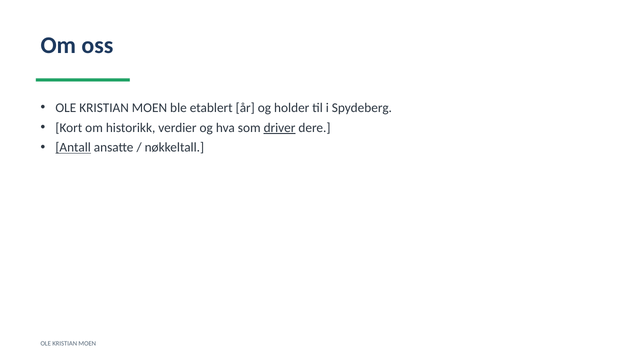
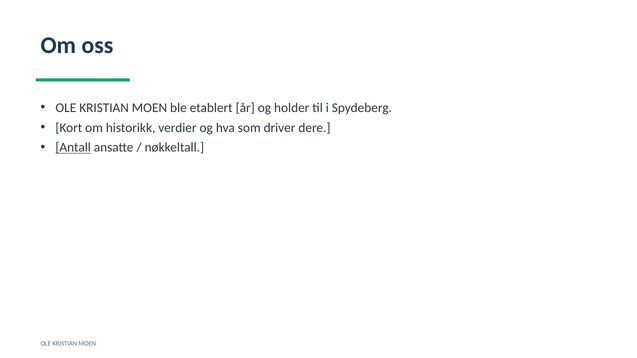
driver underline: present -> none
